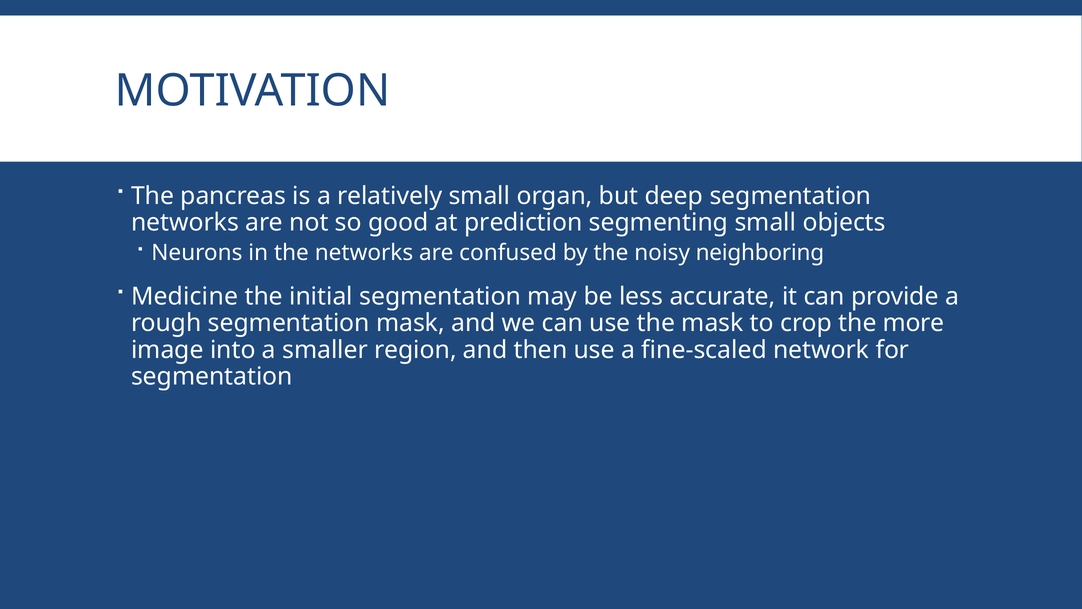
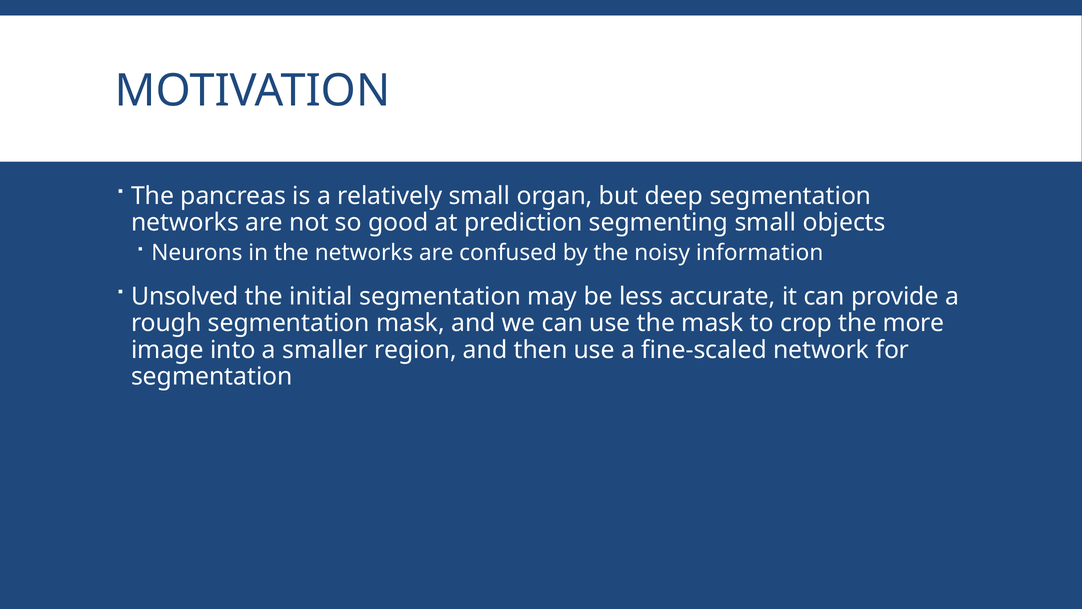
neighboring: neighboring -> information
Medicine: Medicine -> Unsolved
